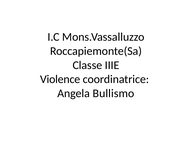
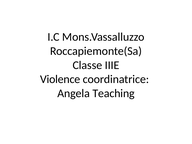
Bullismo: Bullismo -> Teaching
